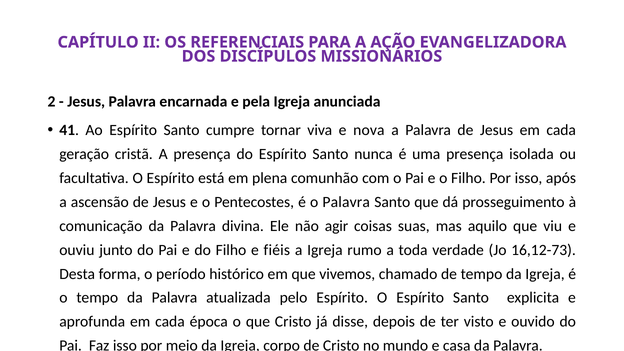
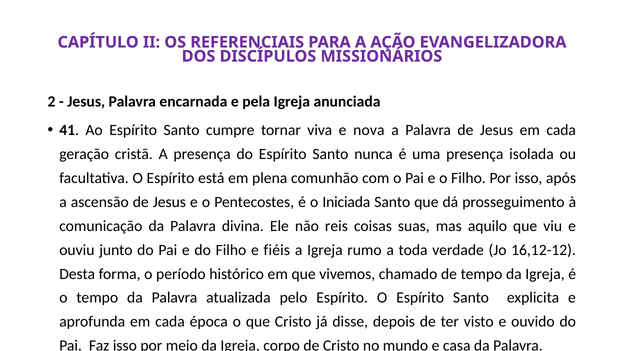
o Palavra: Palavra -> Iniciada
agir: agir -> reis
16,12-73: 16,12-73 -> 16,12-12
